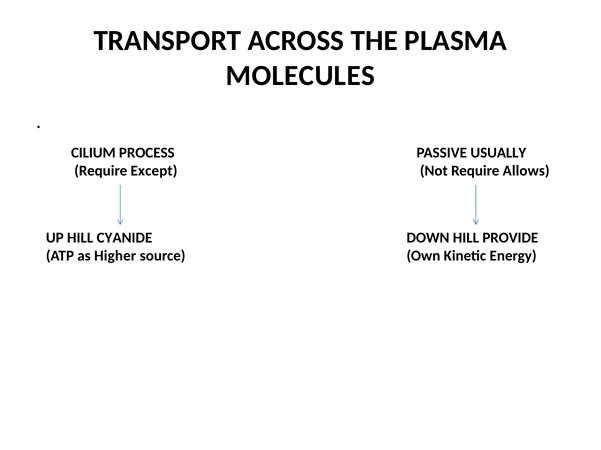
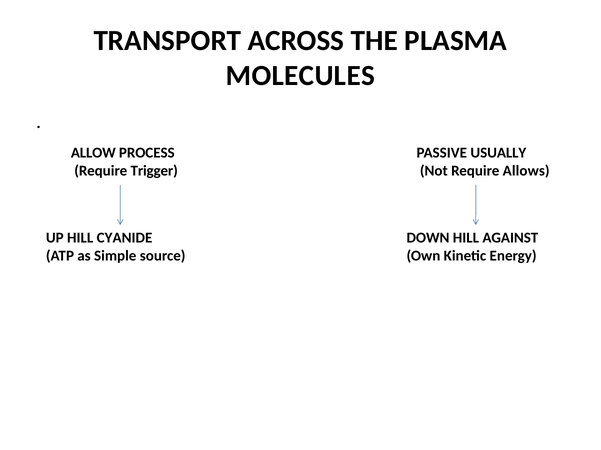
CILIUM: CILIUM -> ALLOW
Except: Except -> Trigger
PROVIDE: PROVIDE -> AGAINST
Higher: Higher -> Simple
